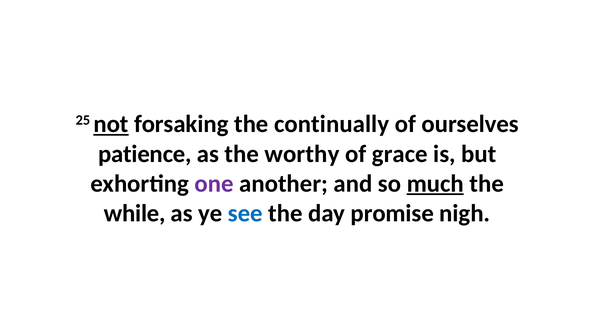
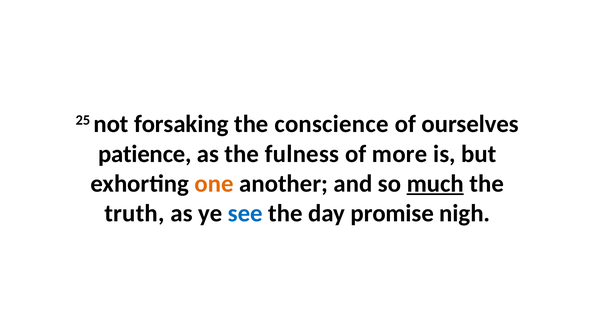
not underline: present -> none
continually: continually -> conscience
worthy: worthy -> fulness
grace: grace -> more
one colour: purple -> orange
while: while -> truth
